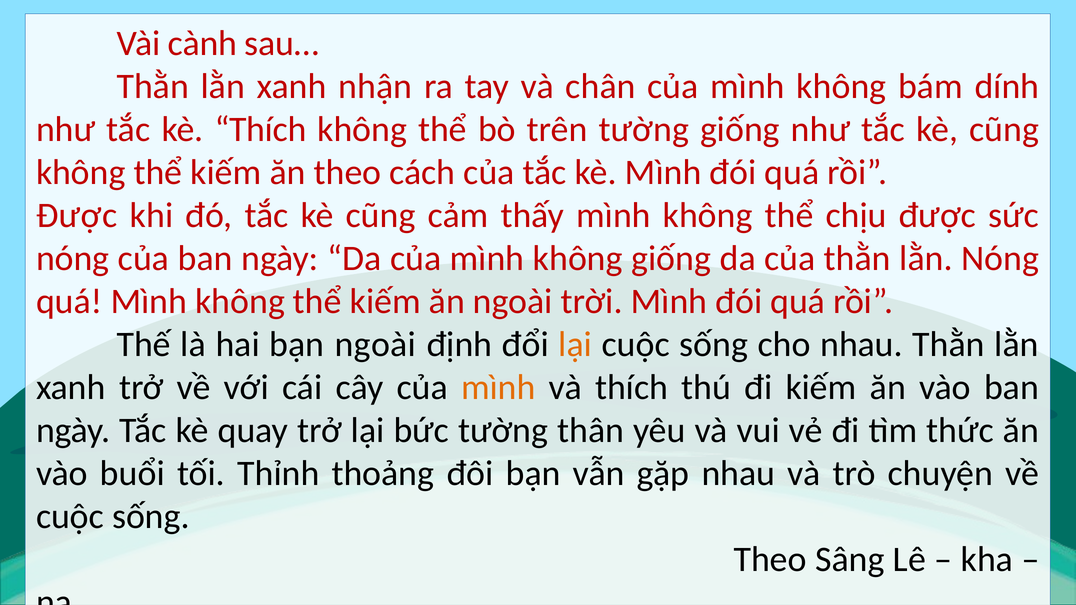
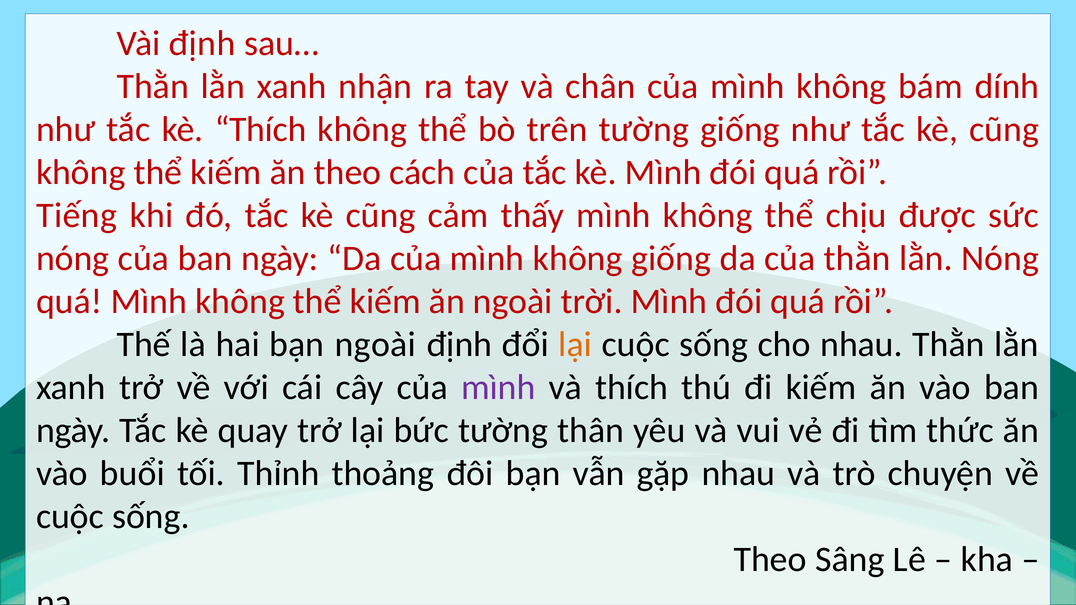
Vài cành: cành -> định
Được at (77, 215): Được -> Tiếng
mình at (498, 388) colour: orange -> purple
